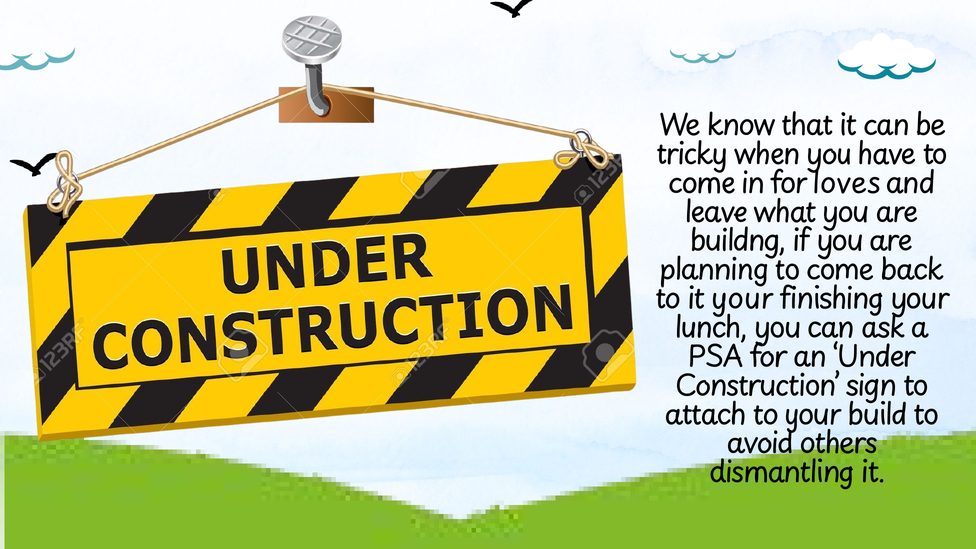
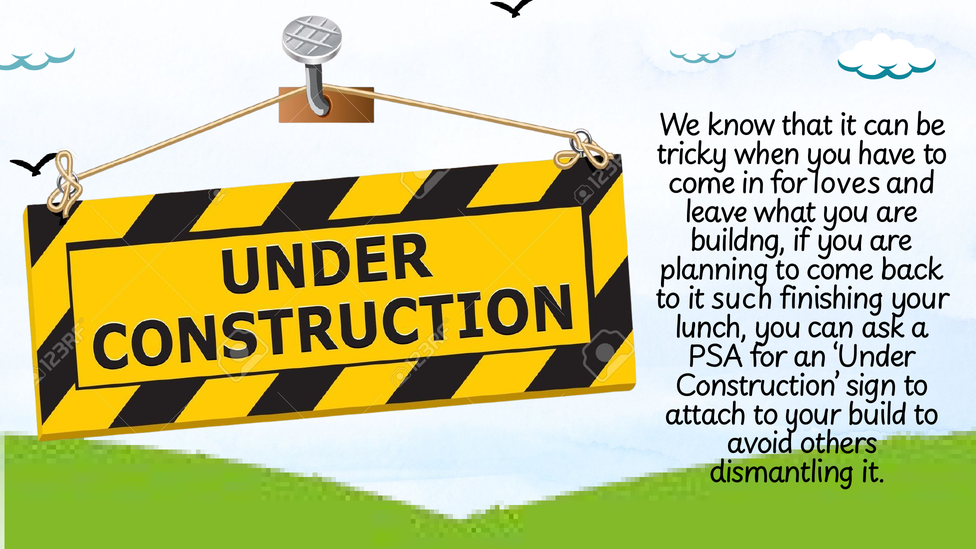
it your: your -> such
